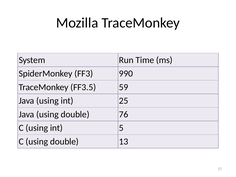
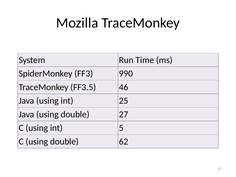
59: 59 -> 46
76: 76 -> 27
13: 13 -> 62
